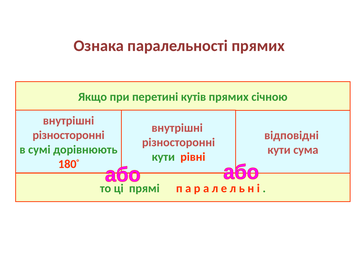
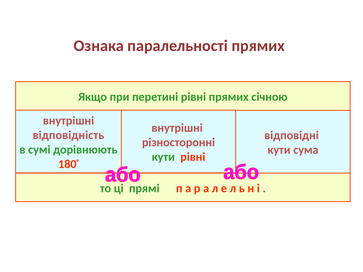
перетині кутів: кутів -> рівні
різносторонні at (69, 135): різносторонні -> відповідність
